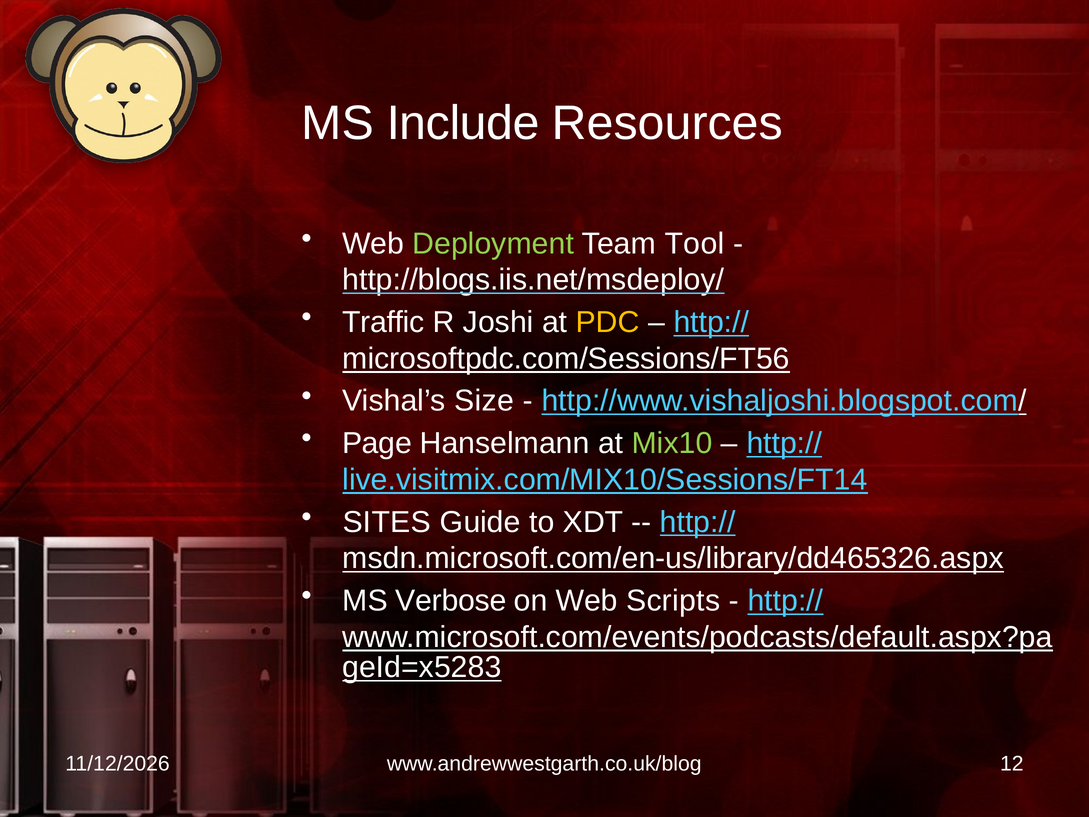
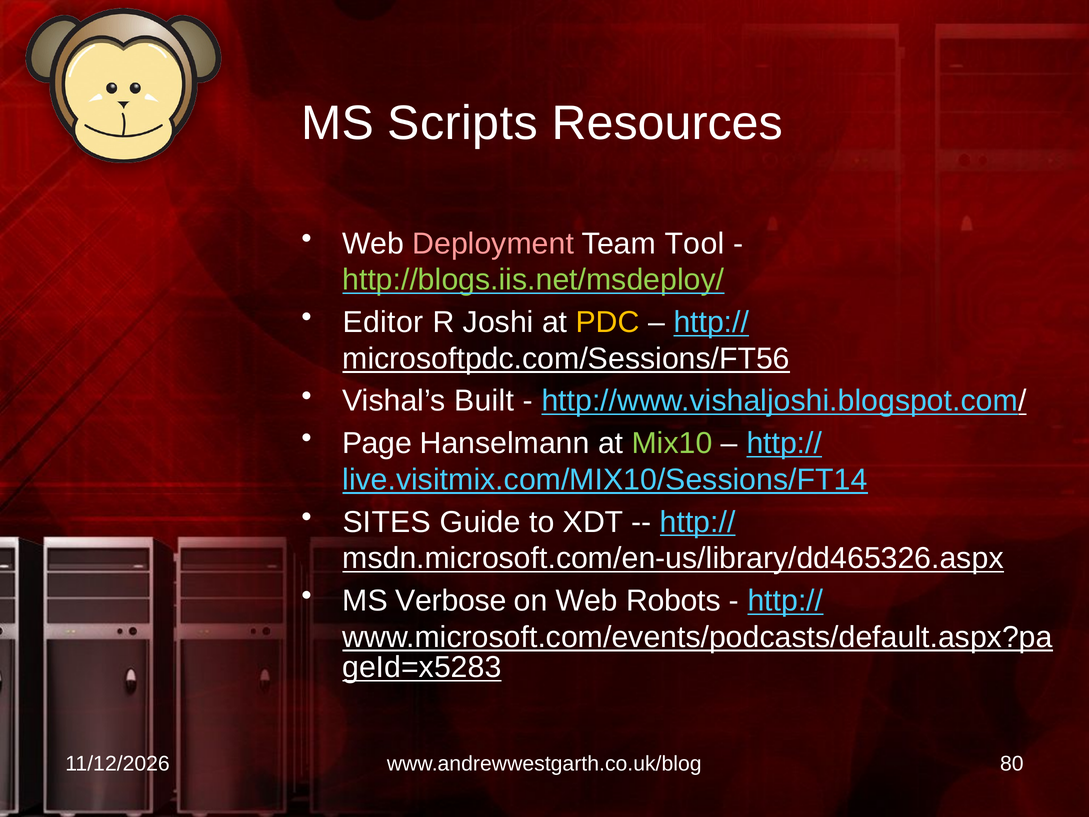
Include: Include -> Scripts
Deployment colour: light green -> pink
http://blogs.iis.net/msdeploy/ colour: white -> light green
Traffic: Traffic -> Editor
Size: Size -> Built
Scripts: Scripts -> Robots
12: 12 -> 80
